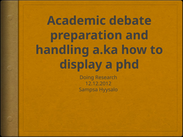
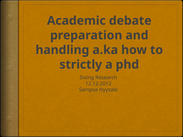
display: display -> strictly
